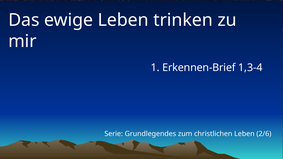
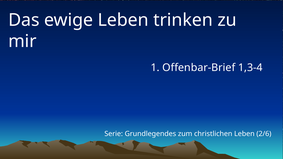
Erkennen-Brief: Erkennen-Brief -> Offenbar-Brief
